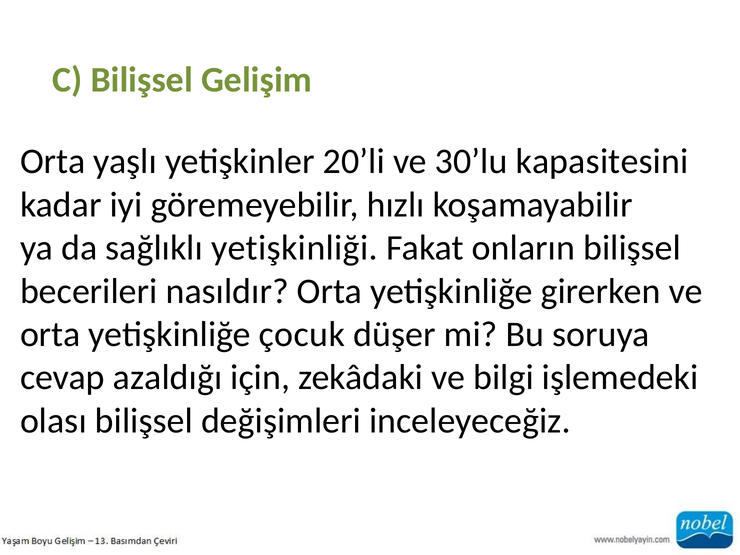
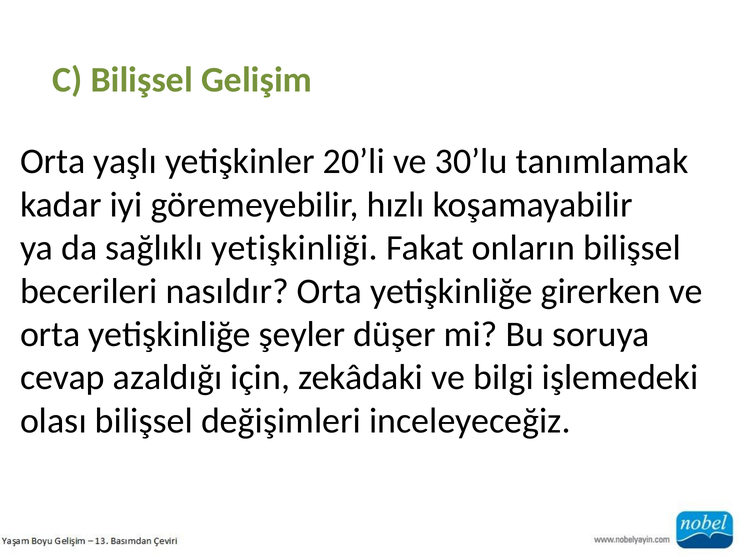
kapasitesini: kapasitesini -> tanımlamak
çocuk: çocuk -> şeyler
